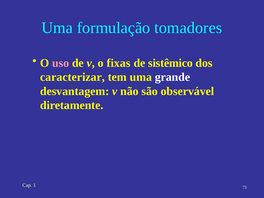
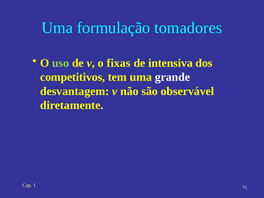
uso colour: pink -> light green
sistêmico: sistêmico -> intensiva
caracterizar: caracterizar -> competitivos
